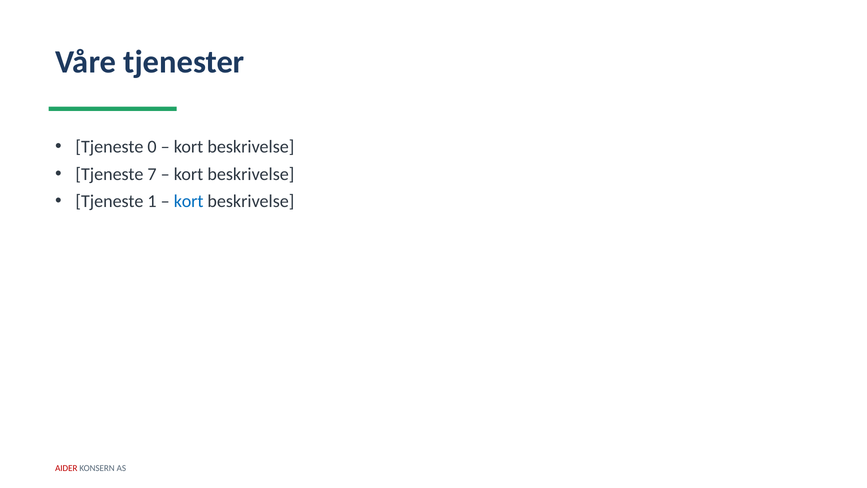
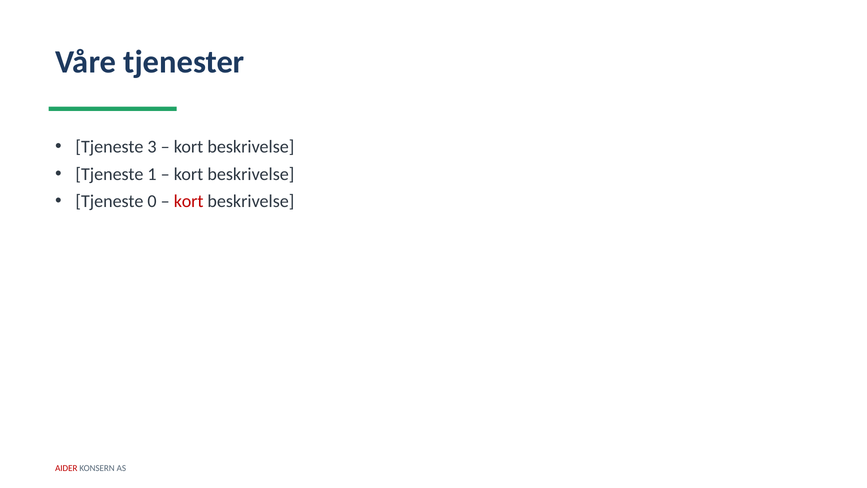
0: 0 -> 3
7: 7 -> 1
1: 1 -> 0
kort at (189, 201) colour: blue -> red
